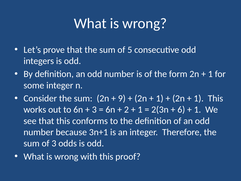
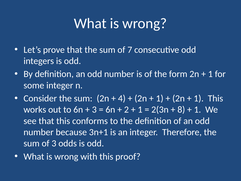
5: 5 -> 7
9: 9 -> 4
6: 6 -> 8
